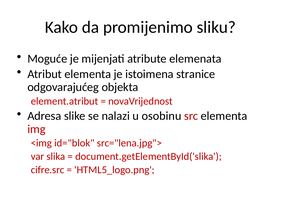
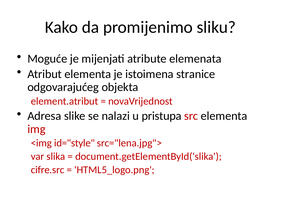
osobinu: osobinu -> pristupa
id="blok: id="blok -> id="style
